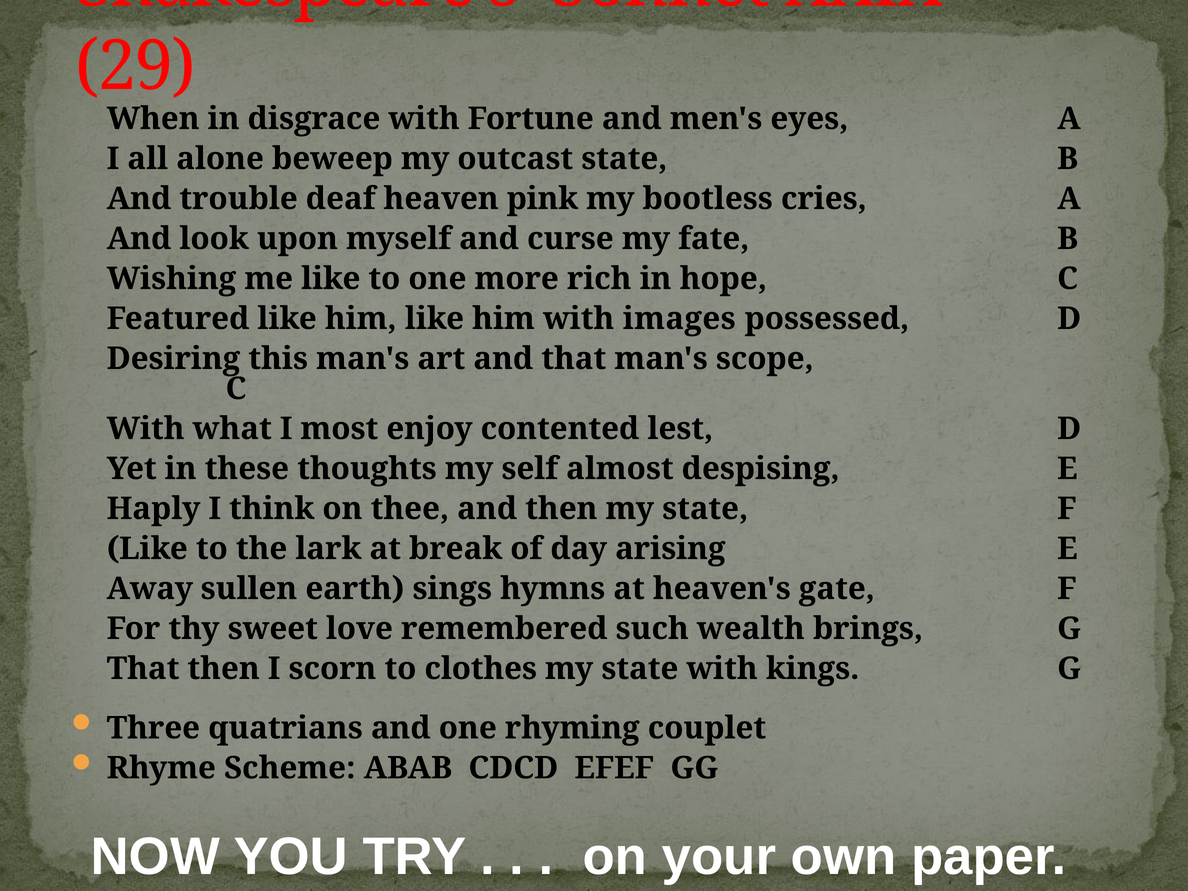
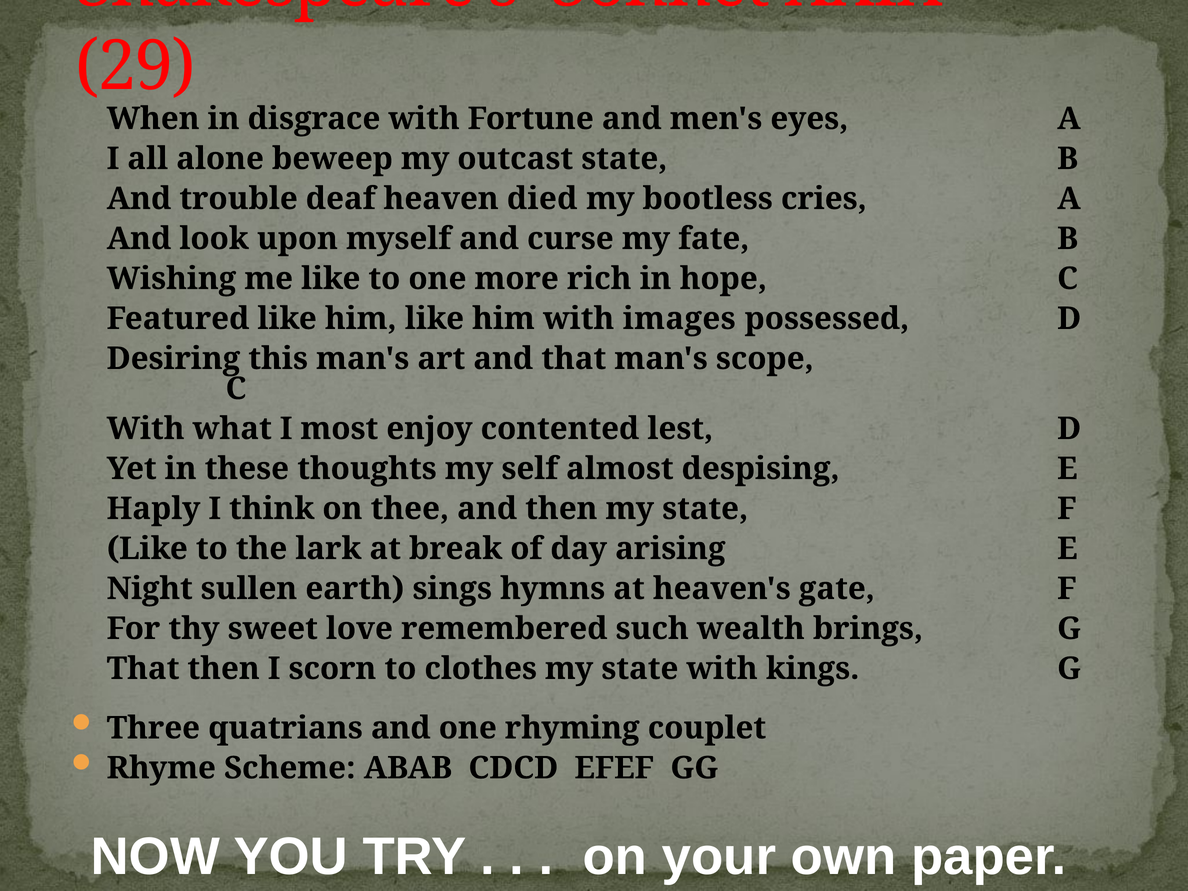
pink: pink -> died
Away: Away -> Night
